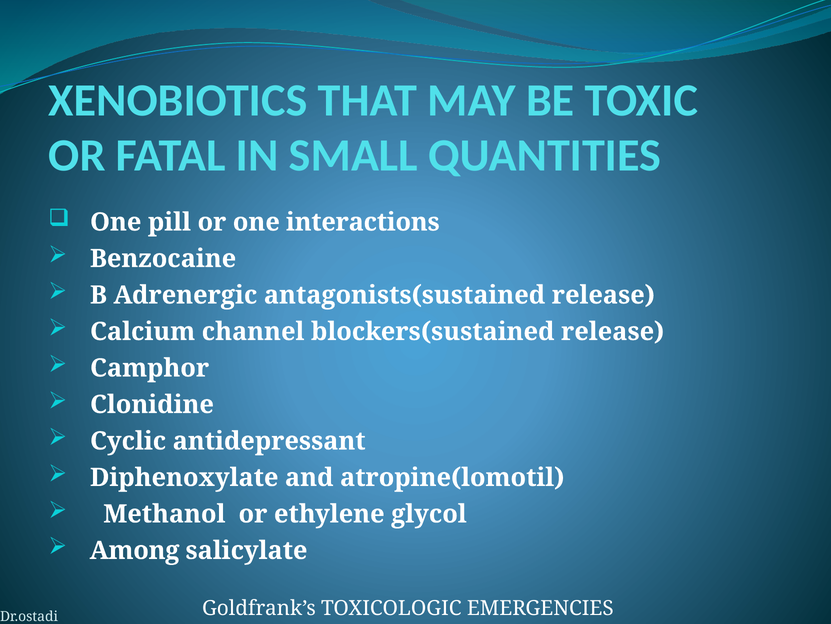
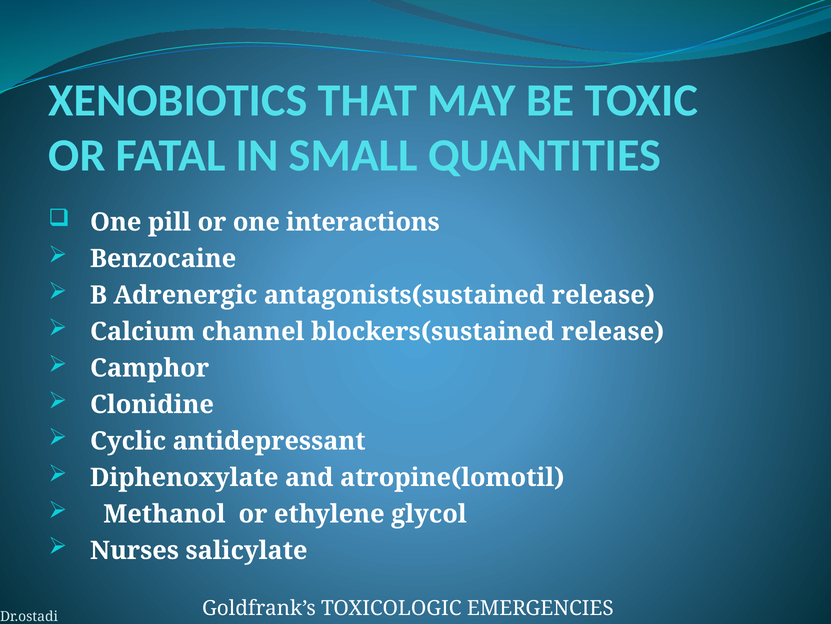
Among: Among -> Nurses
